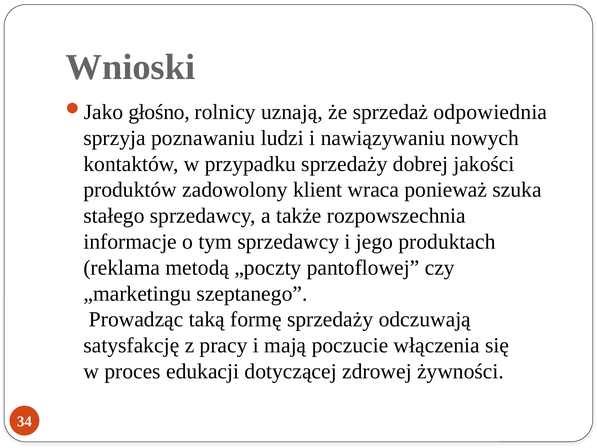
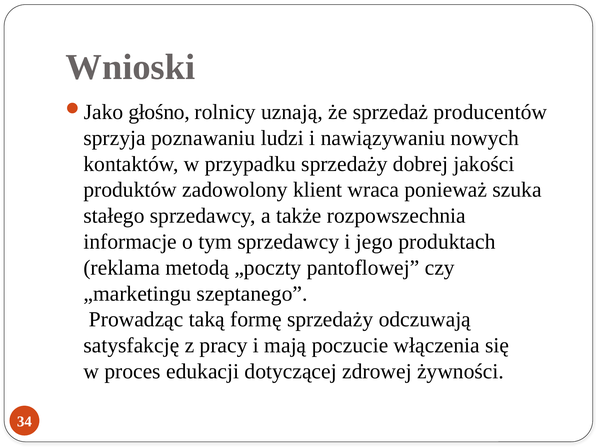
odpowiednia: odpowiednia -> producentów
